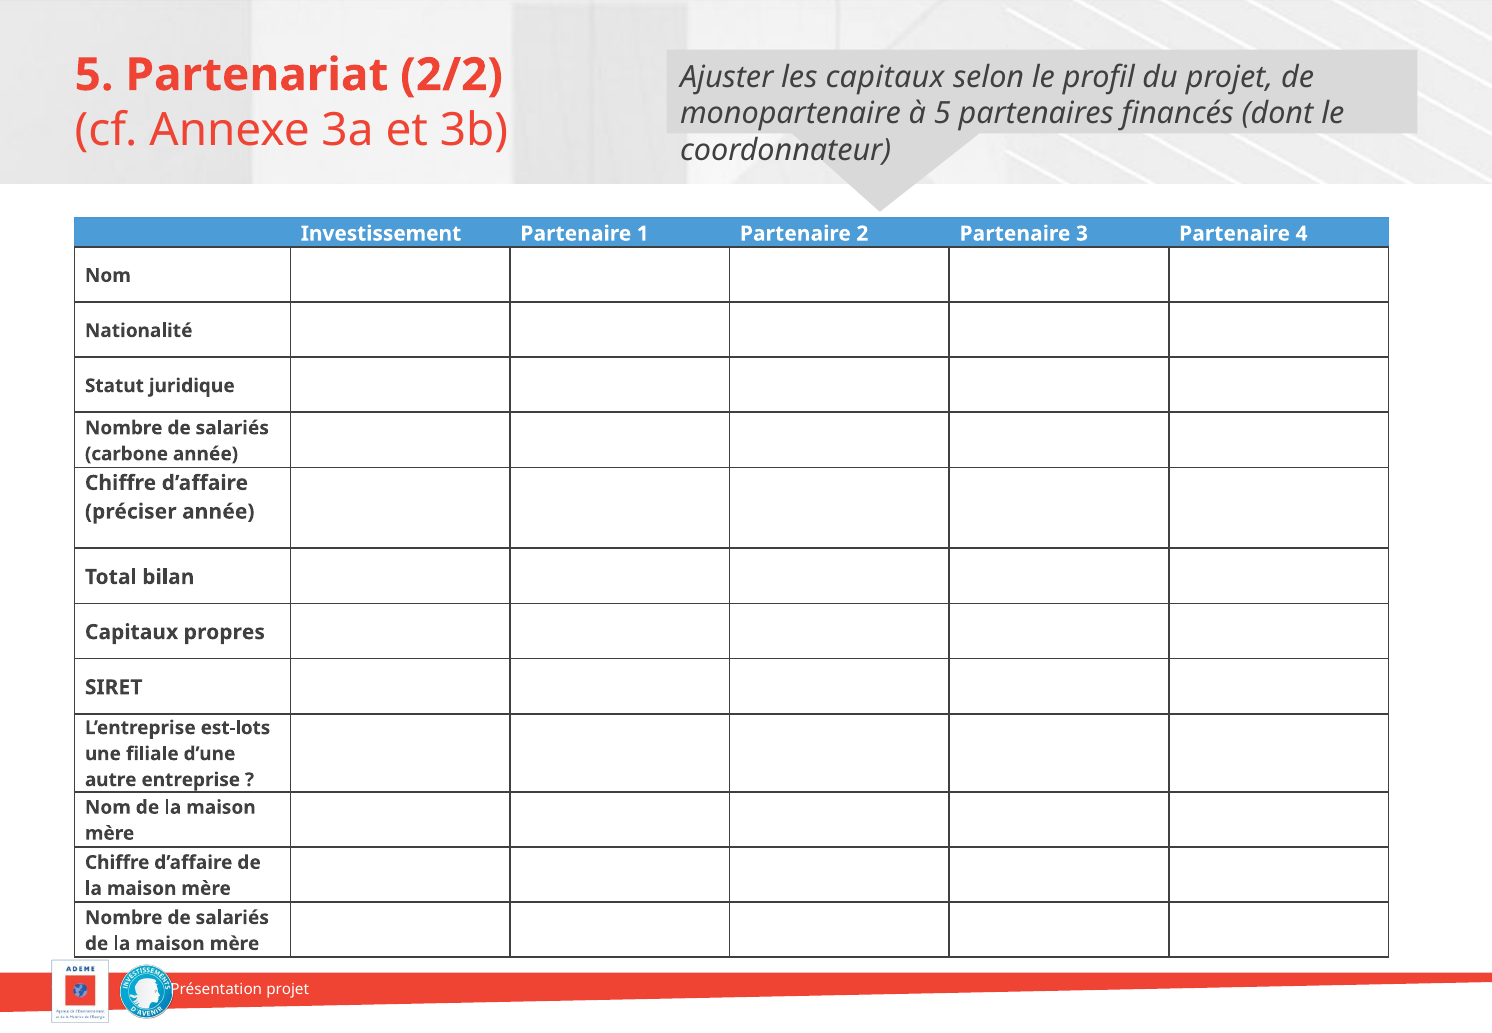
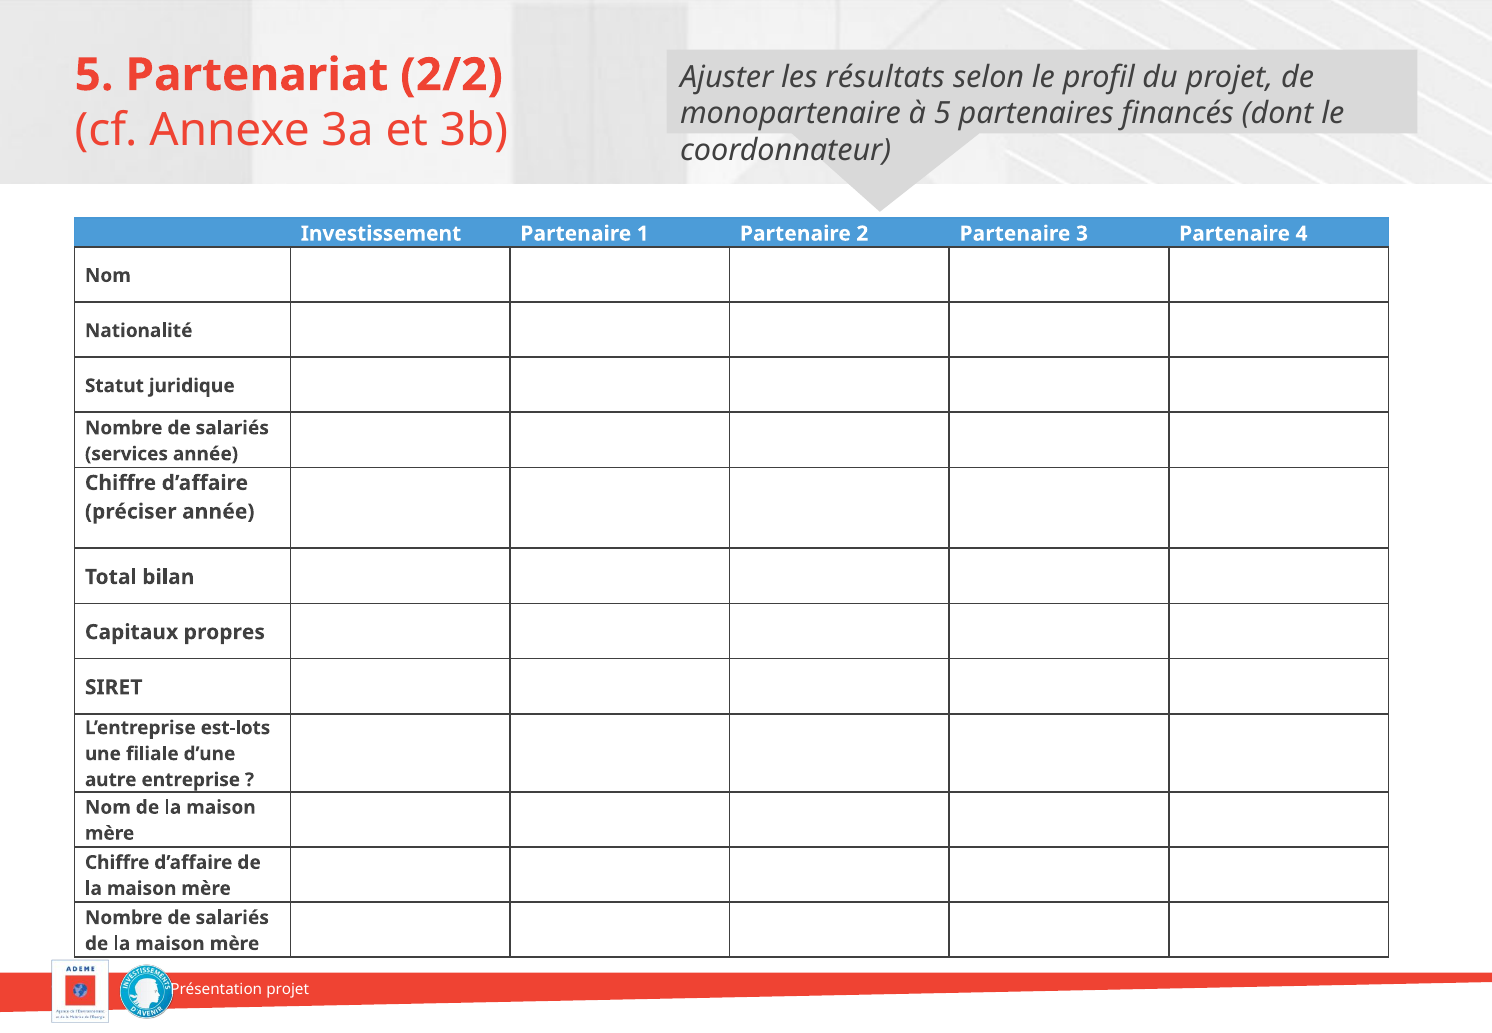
les capitaux: capitaux -> résultats
carbone: carbone -> services
